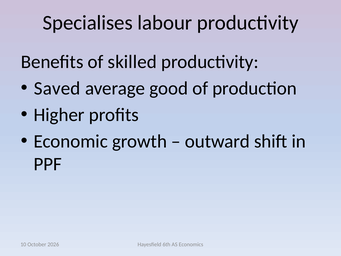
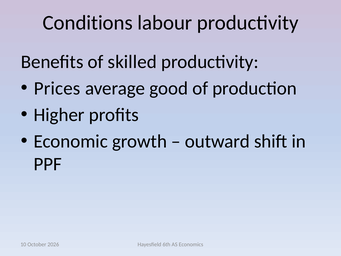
Specialises: Specialises -> Conditions
Saved: Saved -> Prices
